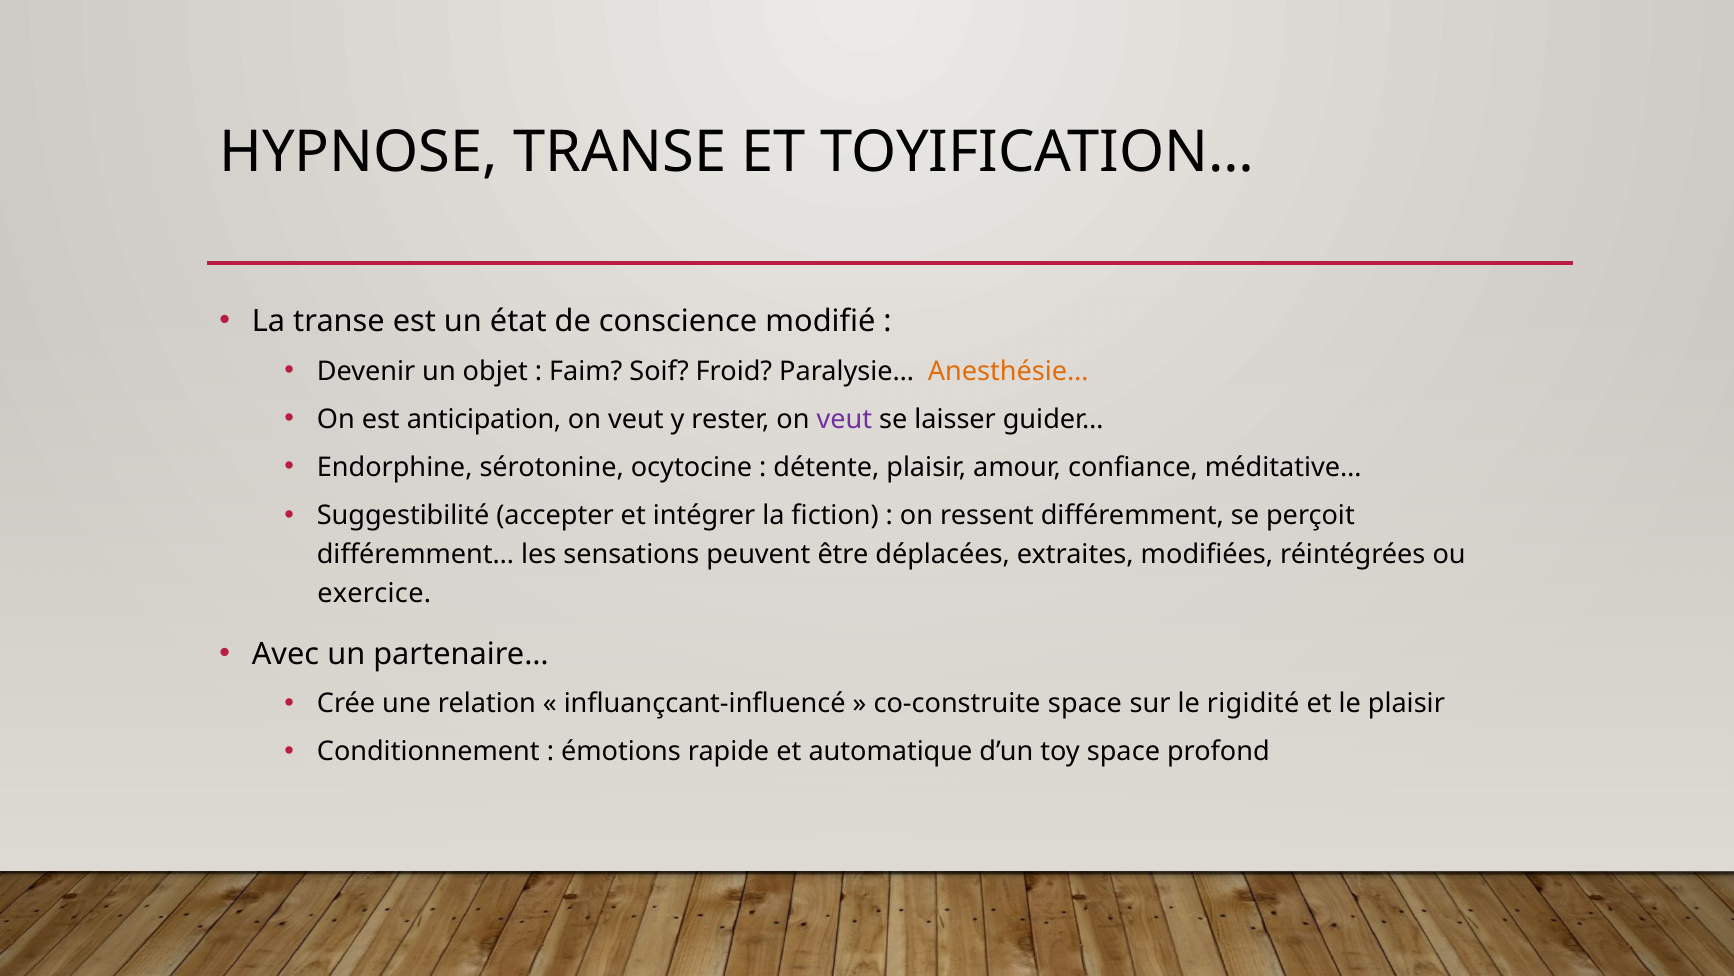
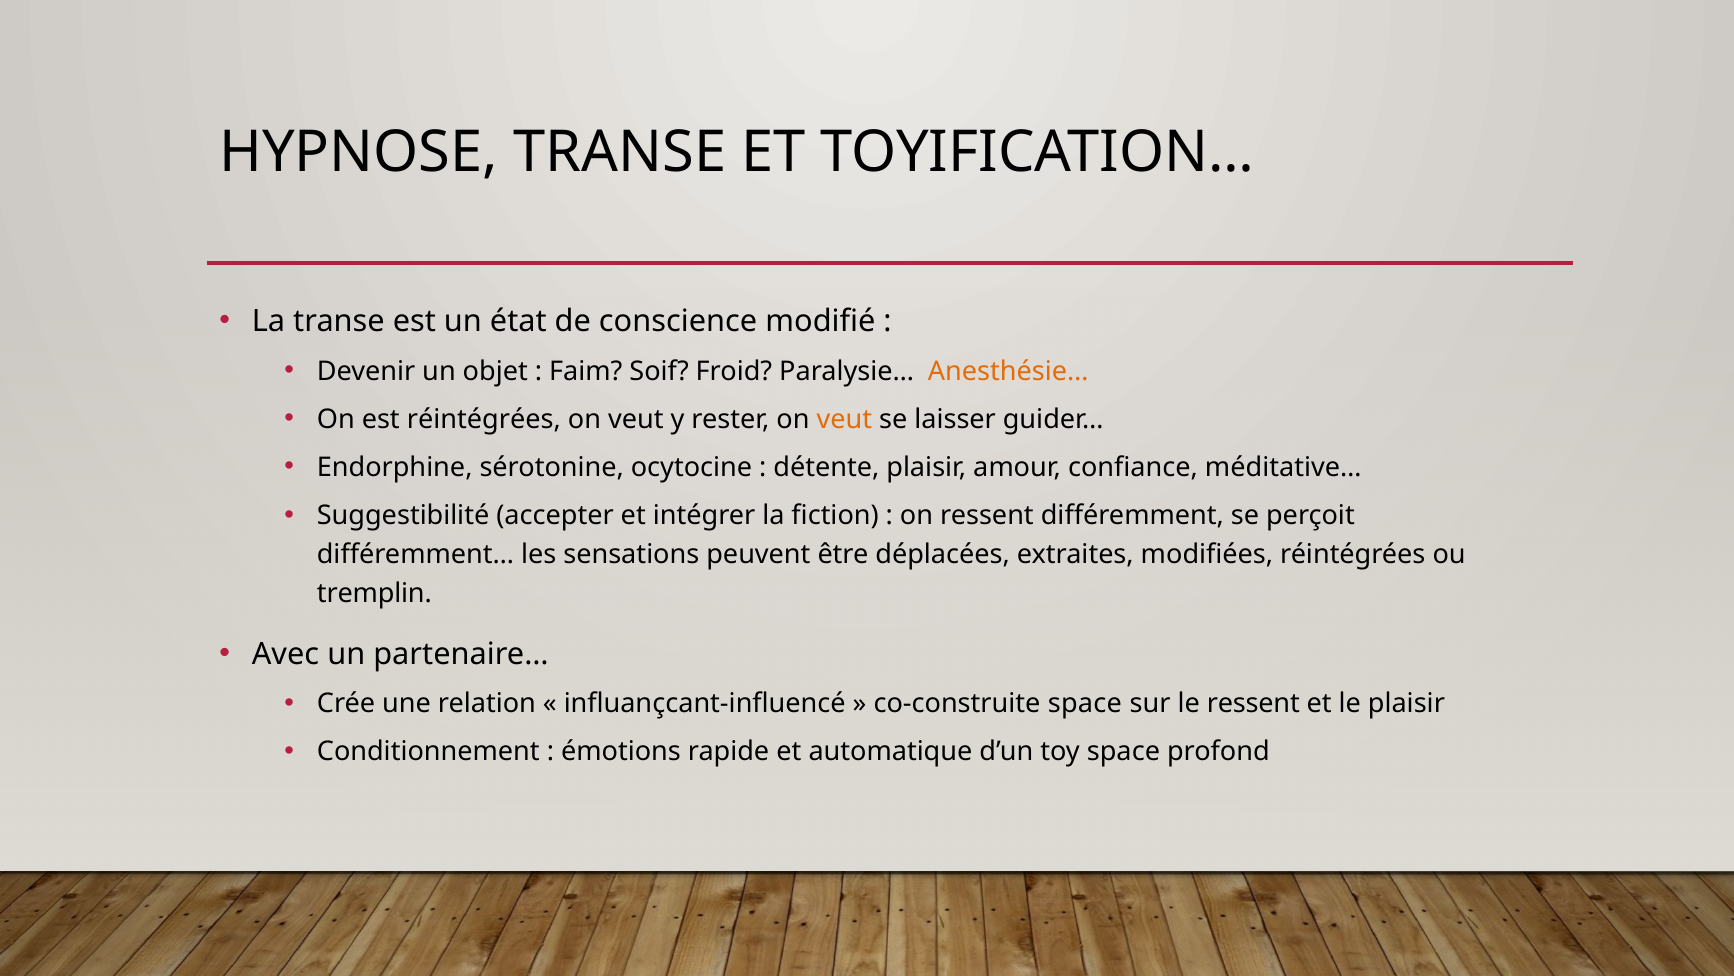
est anticipation: anticipation -> réintégrées
veut at (844, 419) colour: purple -> orange
exercice: exercice -> tremplin
le rigidité: rigidité -> ressent
